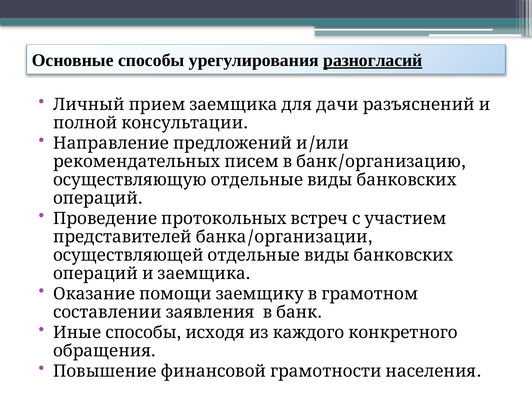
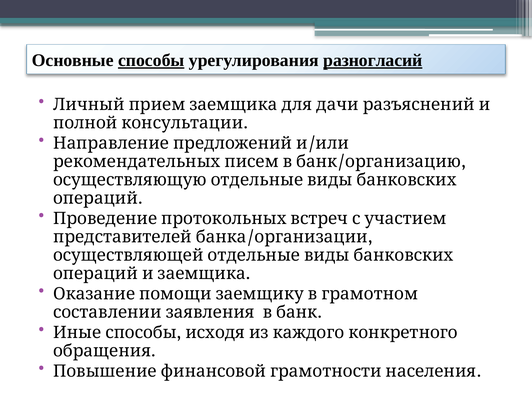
способы underline: none -> present
